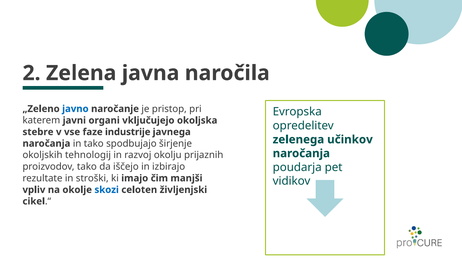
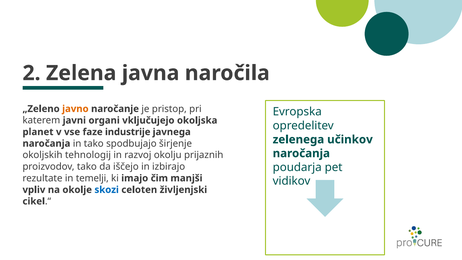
javno colour: blue -> orange
stebre: stebre -> planet
stroški: stroški -> temelji
